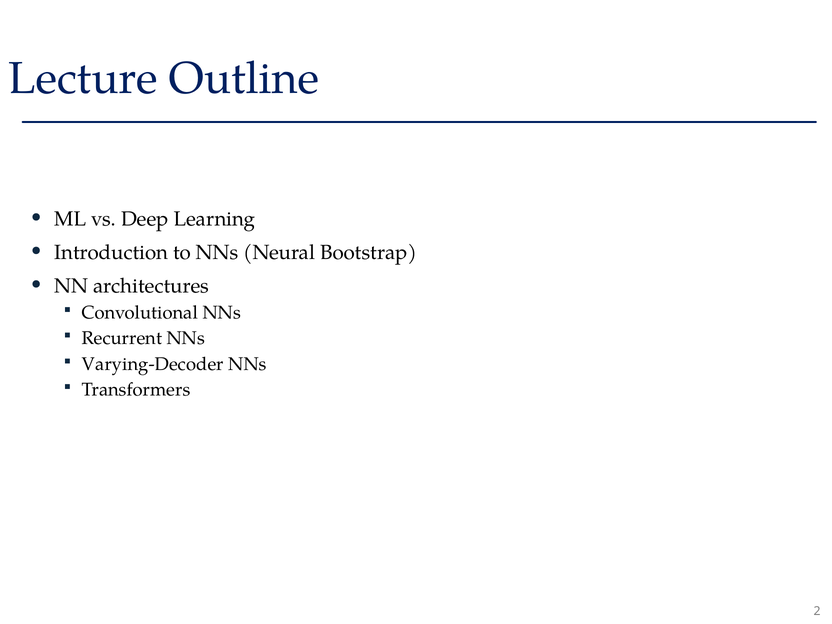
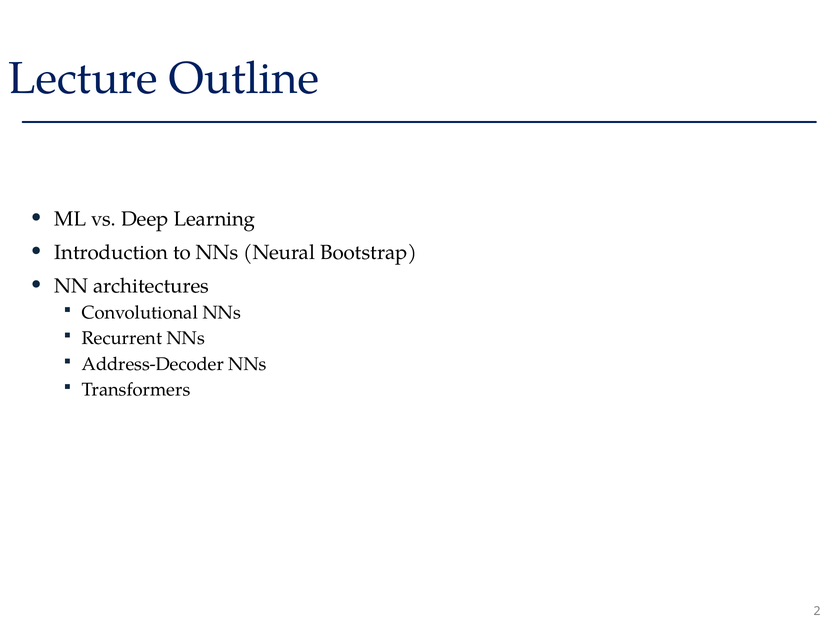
Varying-Decoder: Varying-Decoder -> Address-Decoder
